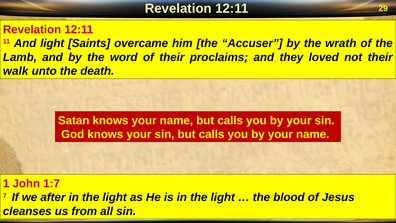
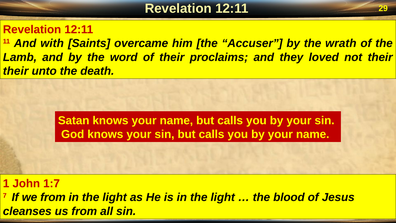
And light: light -> with
walk at (16, 71): walk -> their
we after: after -> from
